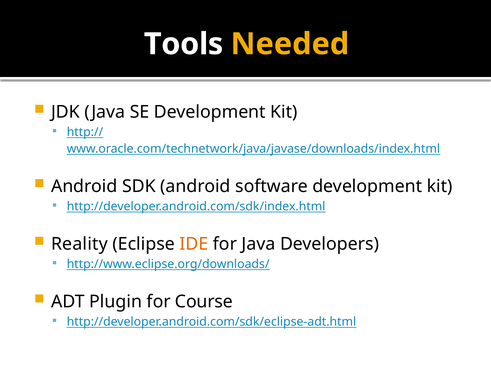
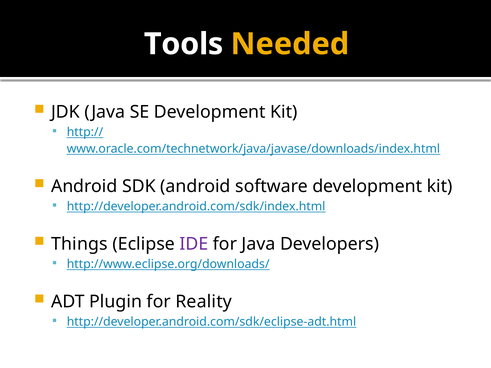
Reality: Reality -> Things
IDE colour: orange -> purple
Course: Course -> Reality
